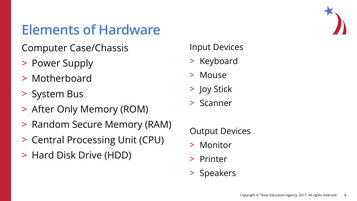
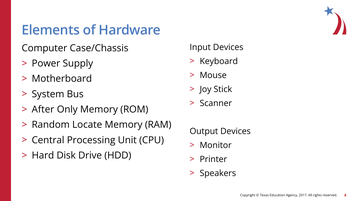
Secure: Secure -> Locate
